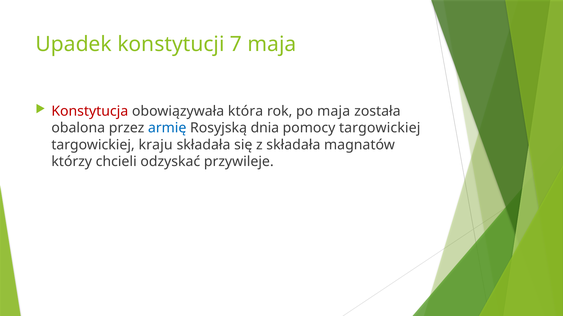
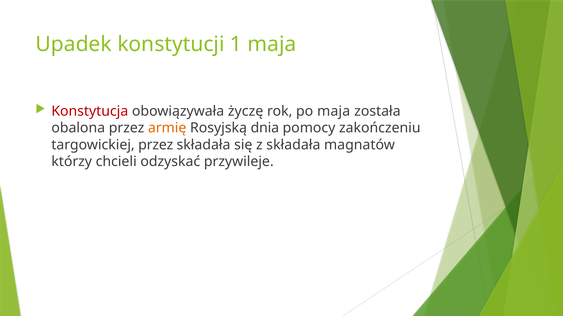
7: 7 -> 1
która: która -> życzę
armię colour: blue -> orange
pomocy targowickiej: targowickiej -> zakończeniu
targowickiej kraju: kraju -> przez
